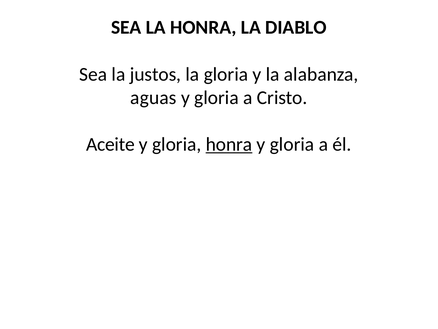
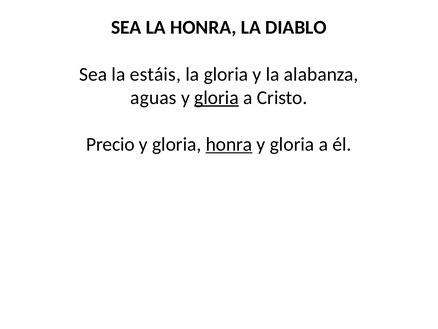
justos: justos -> estáis
gloria at (217, 98) underline: none -> present
Aceite: Aceite -> Precio
